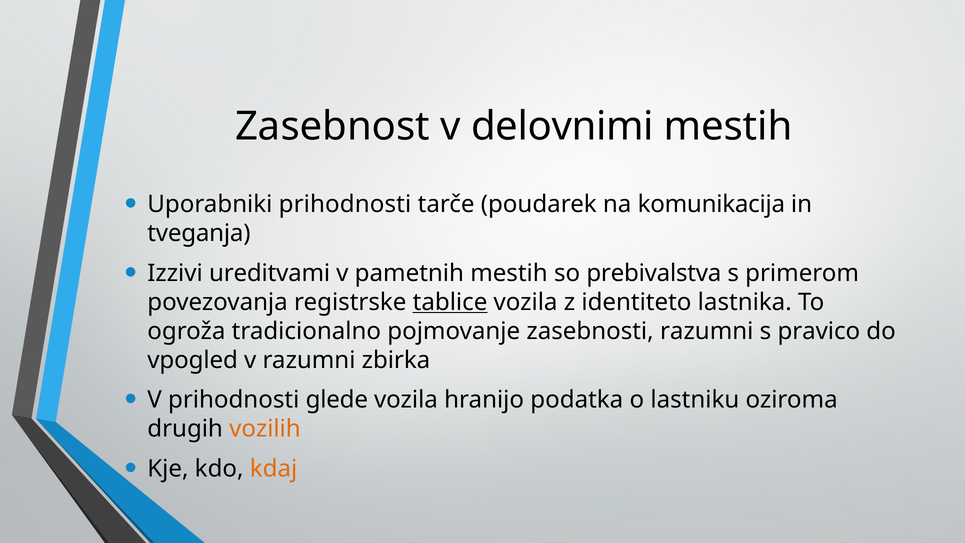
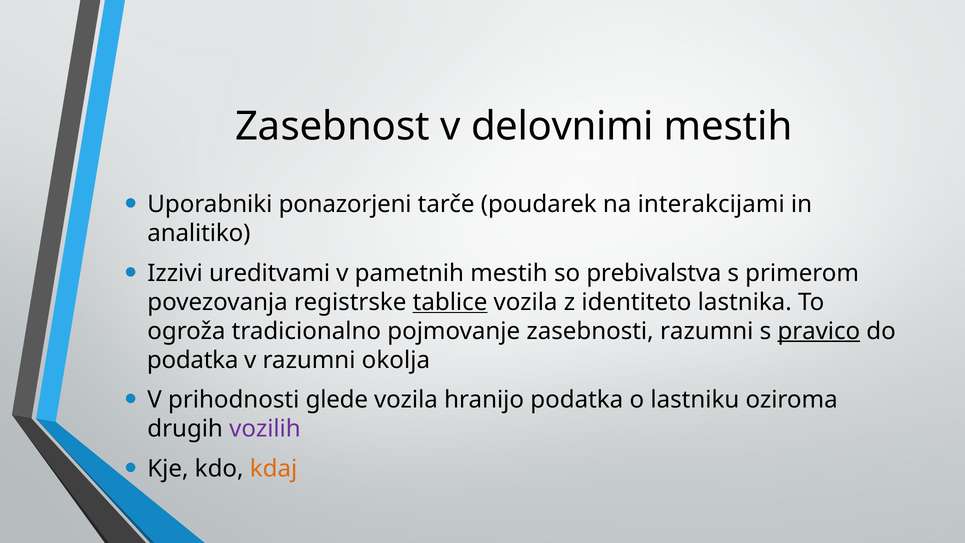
Uporabniki prihodnosti: prihodnosti -> ponazorjeni
komunikacija: komunikacija -> interakcijami
tveganja: tveganja -> analitiko
pravico underline: none -> present
vpogled at (193, 360): vpogled -> podatka
zbirka: zbirka -> okolja
vozilih colour: orange -> purple
